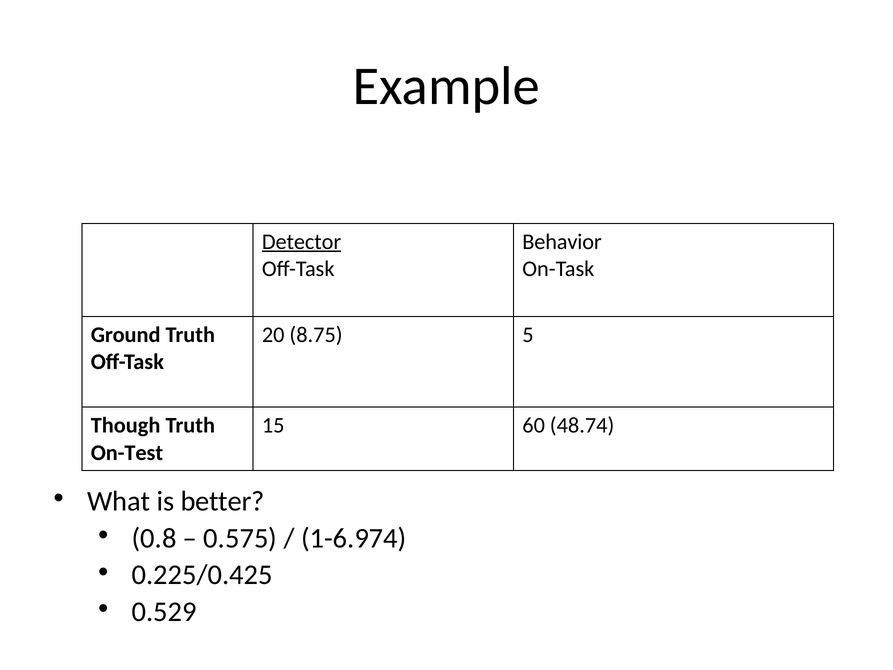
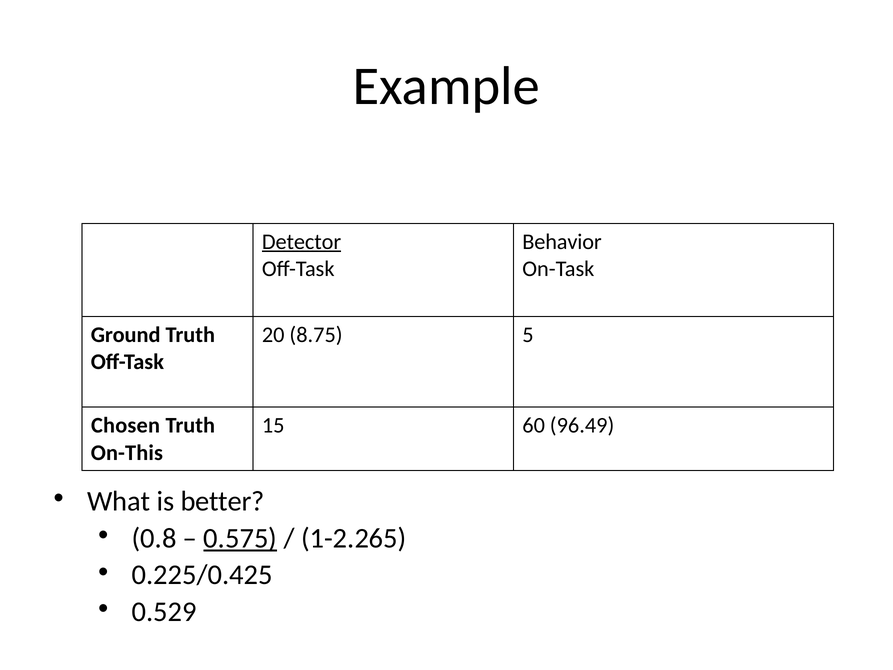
Though: Though -> Chosen
48.74: 48.74 -> 96.49
On-Test: On-Test -> On-This
0.575 underline: none -> present
1-6.974: 1-6.974 -> 1-2.265
